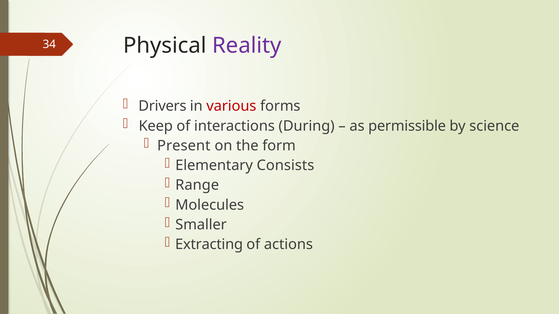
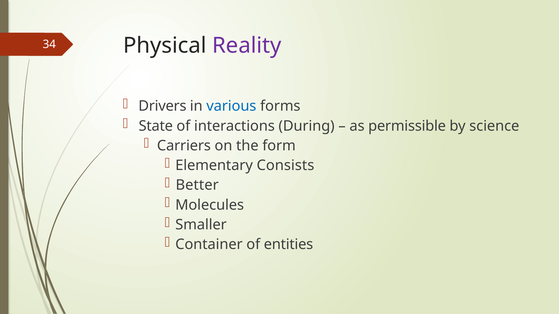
various colour: red -> blue
Keep: Keep -> State
Present: Present -> Carriers
Range: Range -> Better
Extracting: Extracting -> Container
actions: actions -> entities
